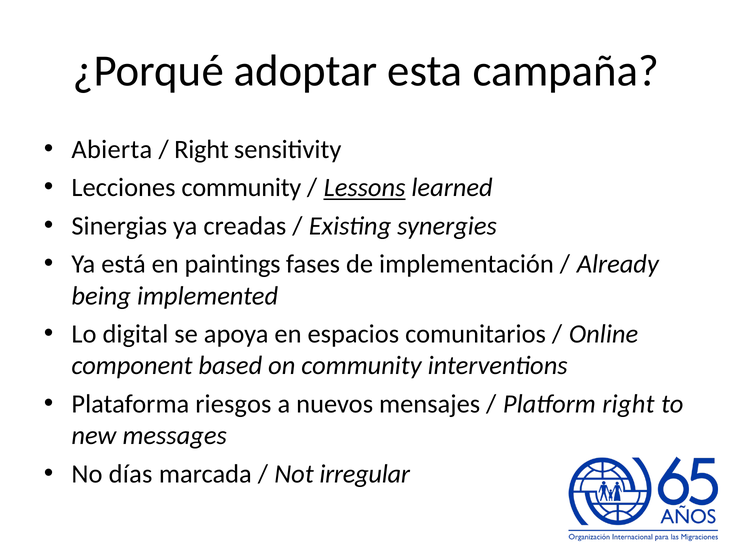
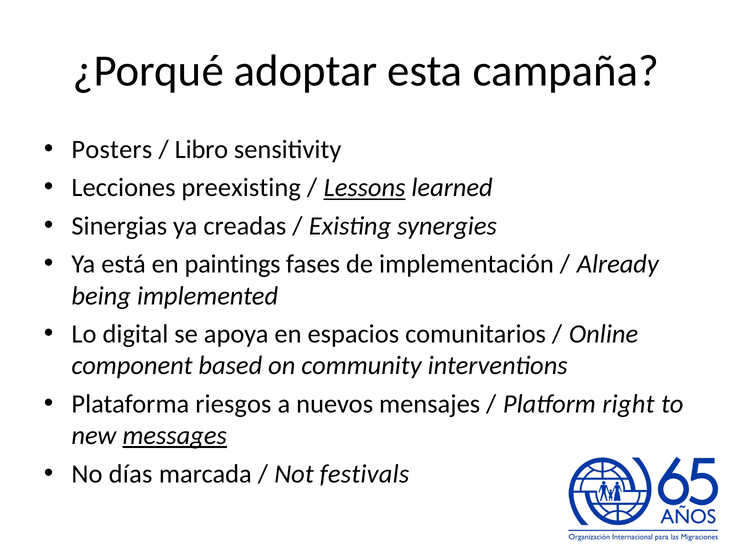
Abierta: Abierta -> Posters
Right at (201, 150): Right -> Libro
Lecciones community: community -> preexisting
messages underline: none -> present
irregular: irregular -> festivals
